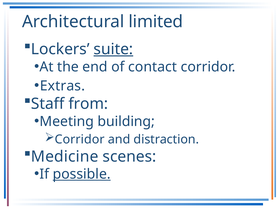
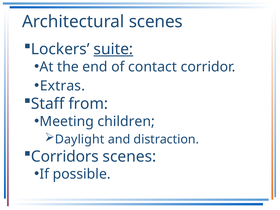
Architectural limited: limited -> scenes
building: building -> children
Corridor at (80, 139): Corridor -> Daylight
Medicine: Medicine -> Corridors
possible underline: present -> none
